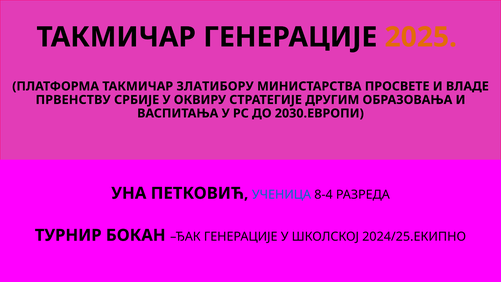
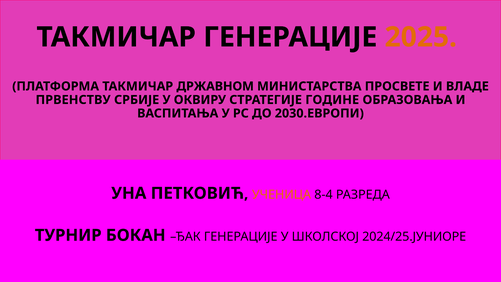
ЗЛАТИБОРУ: ЗЛАТИБОРУ -> ДРЖАВНОМ
ДРУГИМ: ДРУГИМ -> ГОДИНЕ
УЧЕНИЦА colour: blue -> orange
2024/25.ЕКИПНО: 2024/25.ЕКИПНО -> 2024/25.ЈУНИОРЕ
